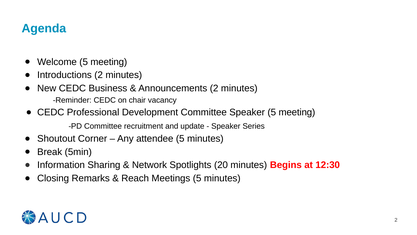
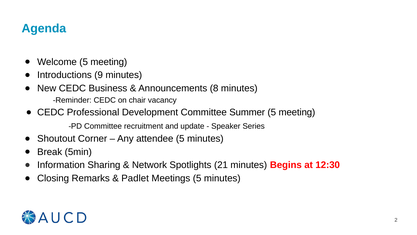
Introductions 2: 2 -> 9
Announcements 2: 2 -> 8
Committee Speaker: Speaker -> Summer
20: 20 -> 21
Reach: Reach -> Padlet
